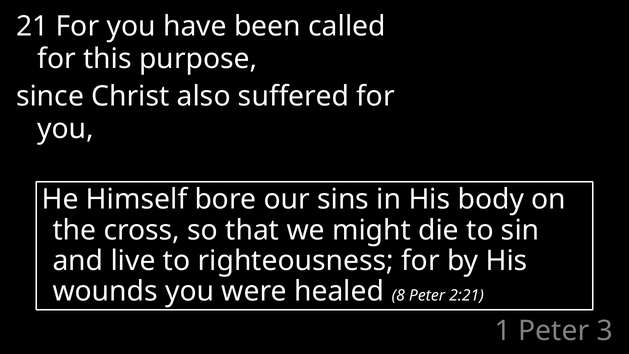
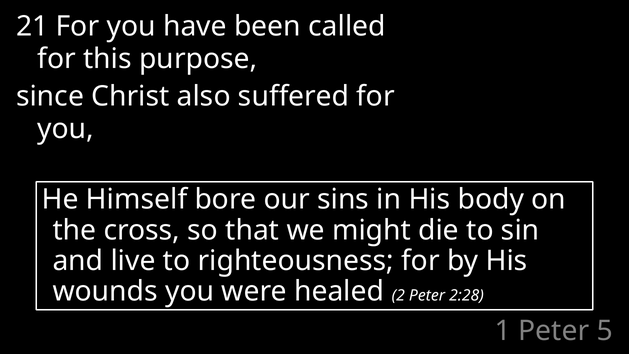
8: 8 -> 2
2:21: 2:21 -> 2:28
3: 3 -> 5
